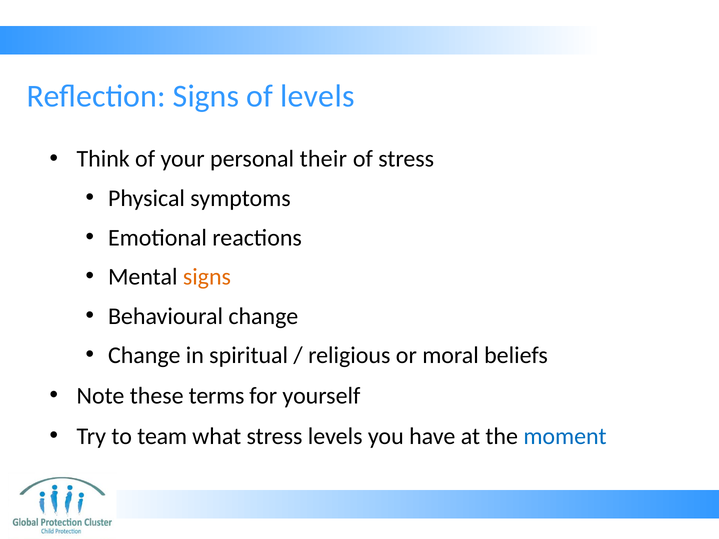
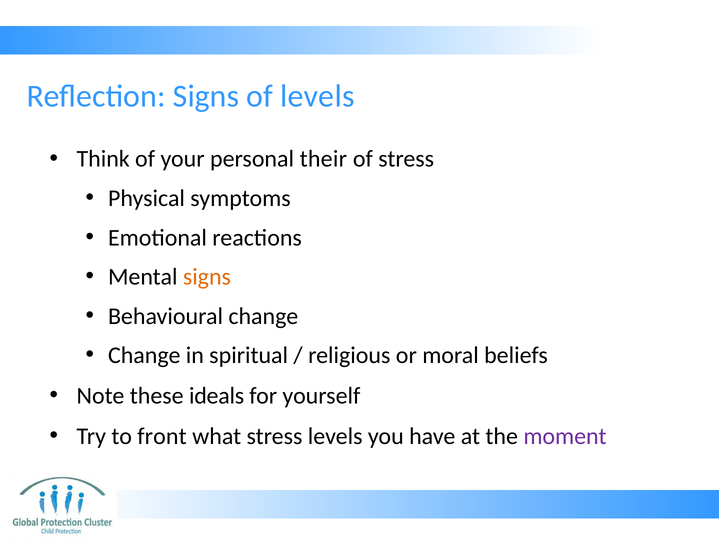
terms: terms -> ideals
team: team -> front
moment colour: blue -> purple
